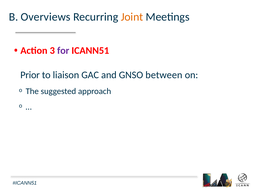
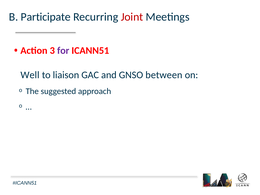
Overviews: Overviews -> Participate
Joint colour: orange -> red
Prior: Prior -> Well
